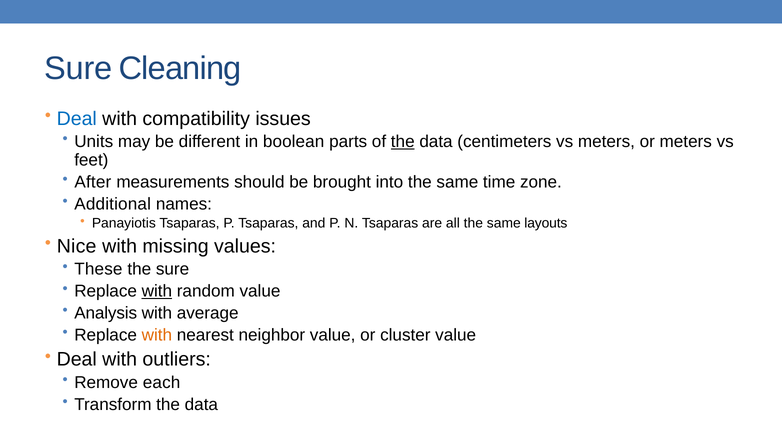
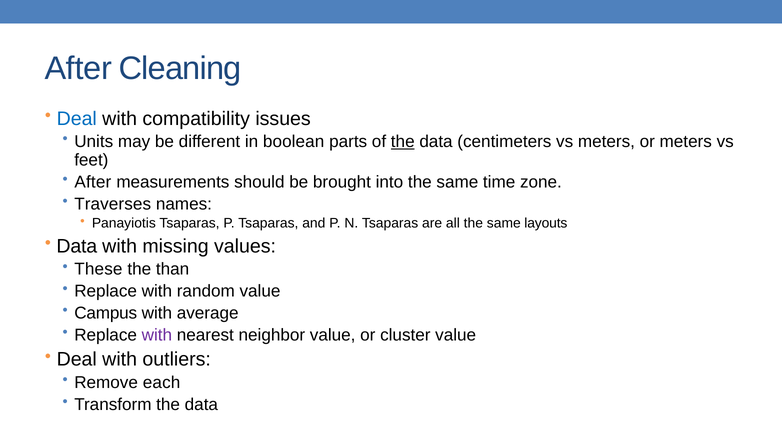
Sure at (78, 68): Sure -> After
Additional: Additional -> Traverses
Nice at (77, 246): Nice -> Data
the sure: sure -> than
with at (157, 291) underline: present -> none
Analysis: Analysis -> Campus
with at (157, 335) colour: orange -> purple
